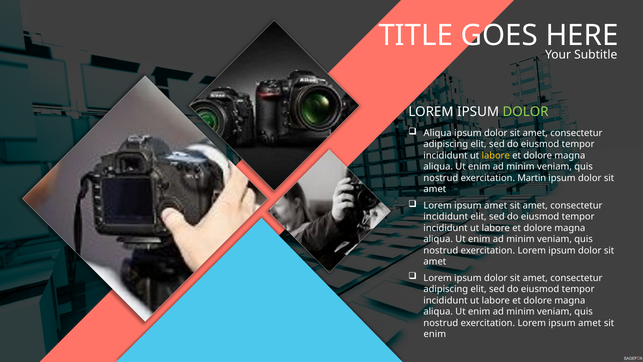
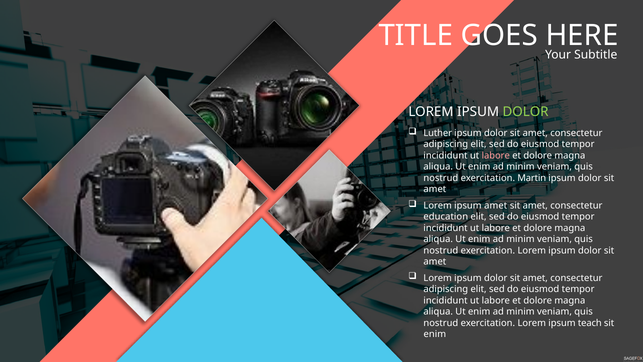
Aliqua at (438, 133): Aliqua -> Luther
labore at (496, 155) colour: yellow -> pink
incididunt at (446, 217): incididunt -> education
exercitation Lorem ipsum amet: amet -> teach
